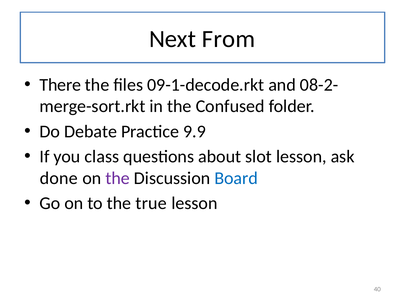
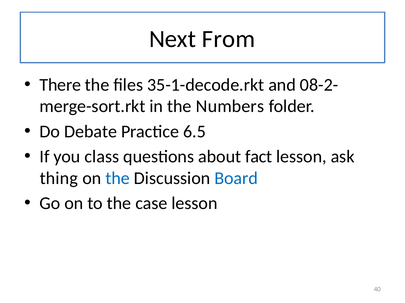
09-1-decode.rkt: 09-1-decode.rkt -> 35-1-decode.rkt
Confused: Confused -> Numbers
9.9: 9.9 -> 6.5
slot: slot -> fact
done: done -> thing
the at (118, 179) colour: purple -> blue
true: true -> case
